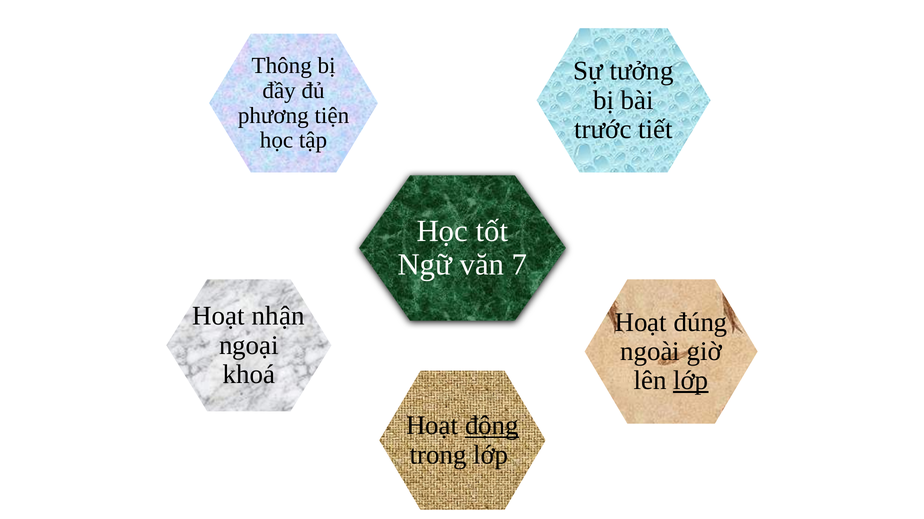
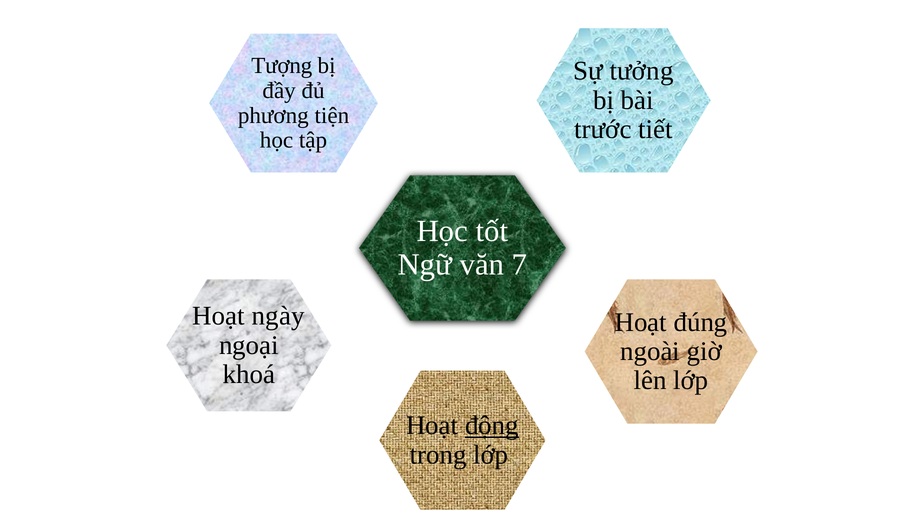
Thông: Thông -> Tượng
nhận: nhận -> ngày
lớp at (691, 381) underline: present -> none
